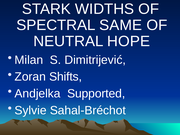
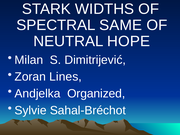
Shifts: Shifts -> Lines
Supported: Supported -> Organized
